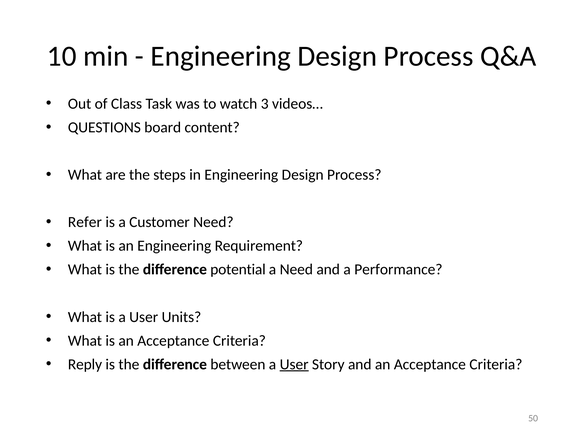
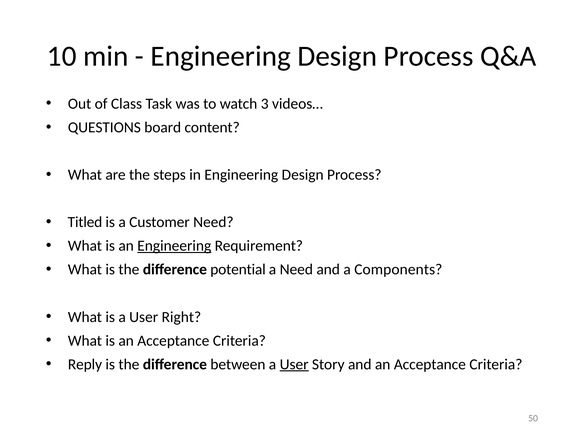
Refer: Refer -> Titled
Engineering at (174, 246) underline: none -> present
Performance: Performance -> Components
Units: Units -> Right
